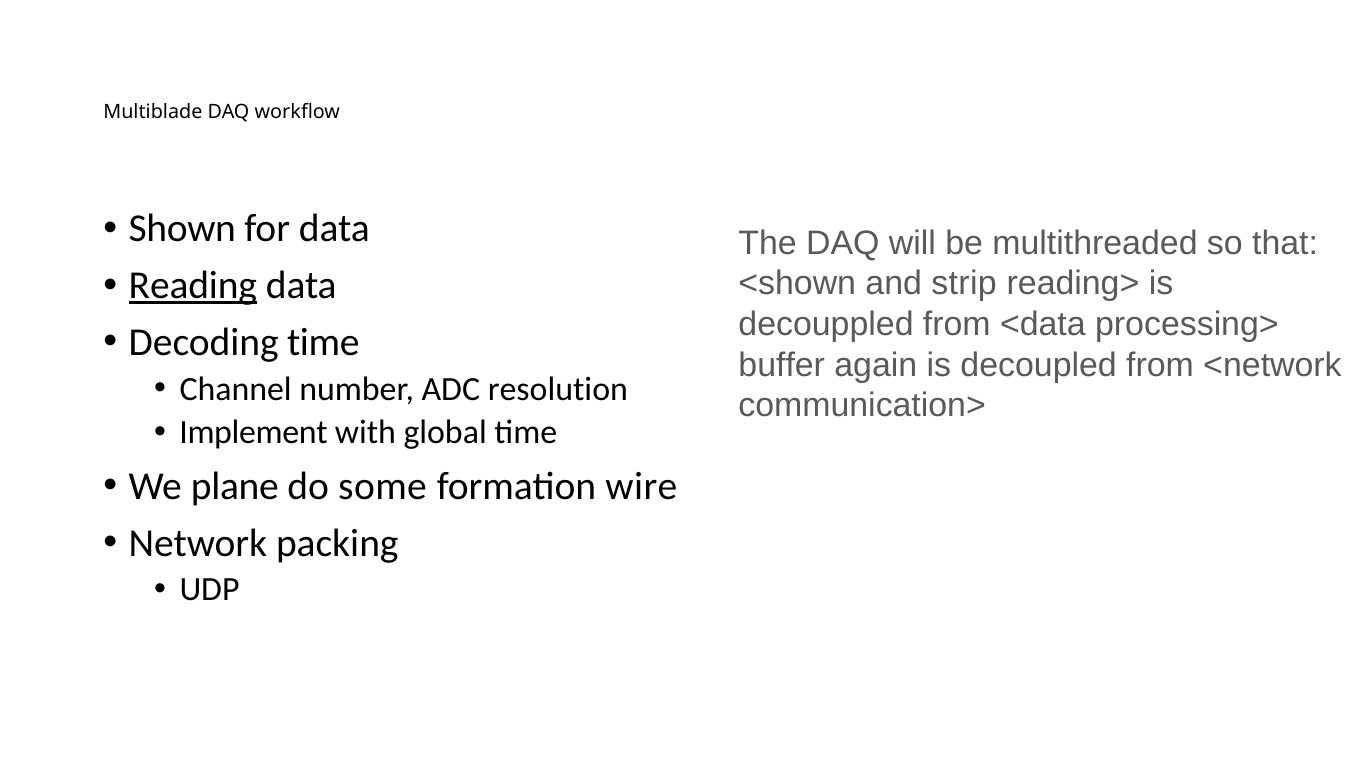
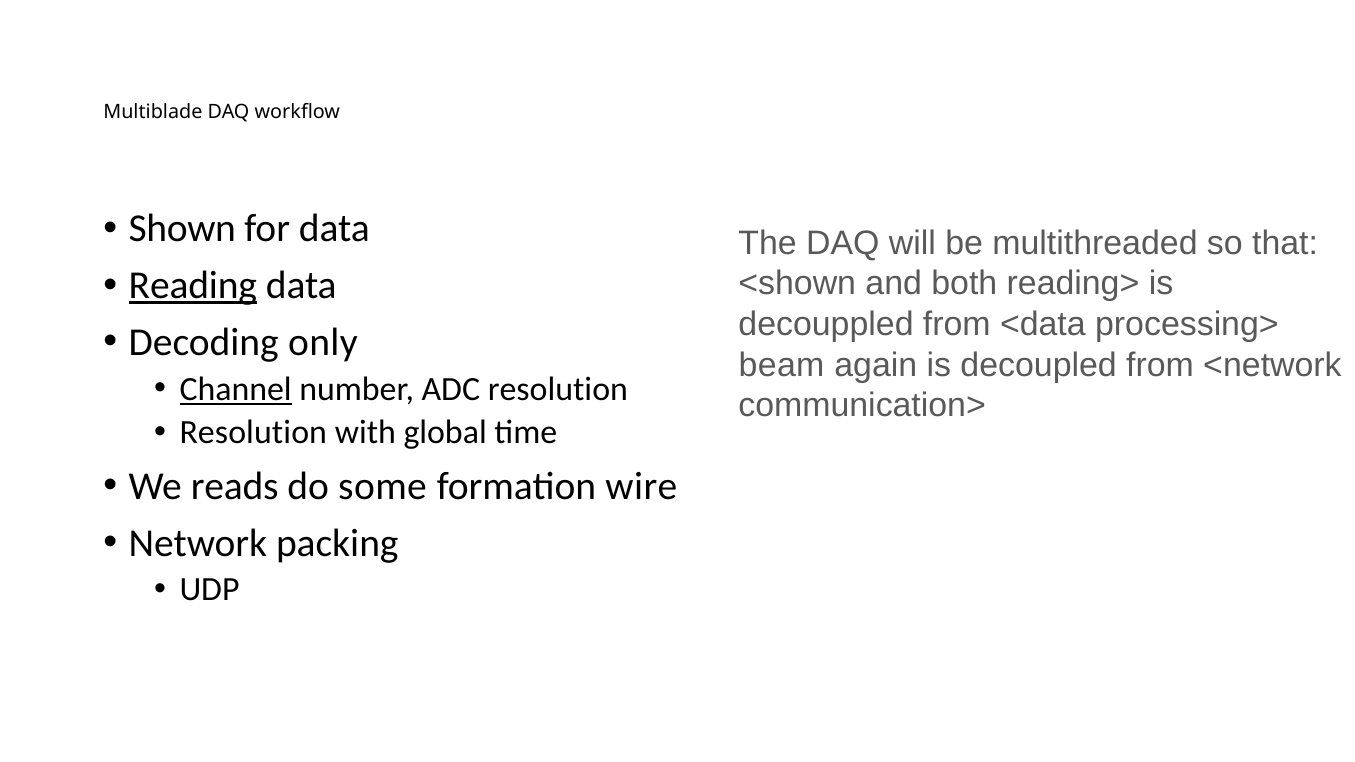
strip: strip -> both
Decoding time: time -> only
buffer: buffer -> beam
Channel underline: none -> present
Implement at (253, 433): Implement -> Resolution
plane: plane -> reads
